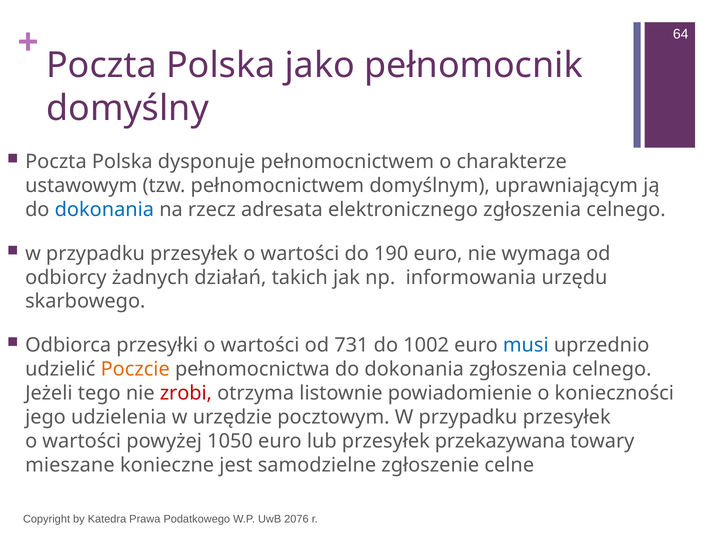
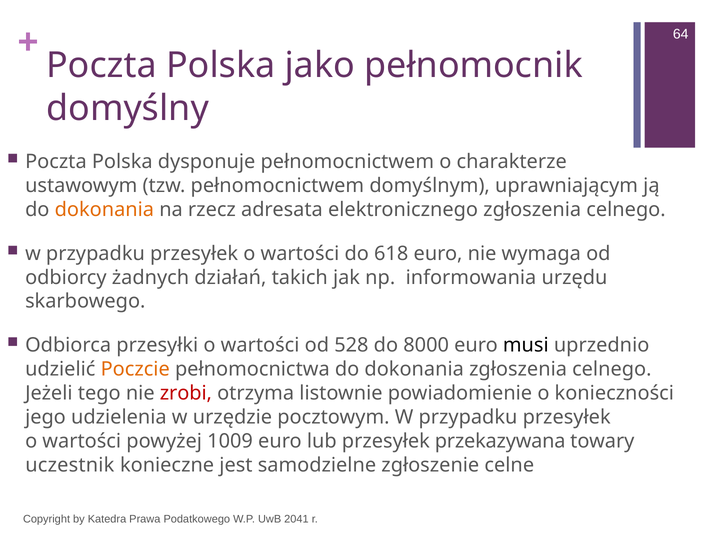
dokonania at (104, 210) colour: blue -> orange
190: 190 -> 618
731: 731 -> 528
1002: 1002 -> 8000
musi colour: blue -> black
1050: 1050 -> 1009
mieszane: mieszane -> uczestnik
2076: 2076 -> 2041
